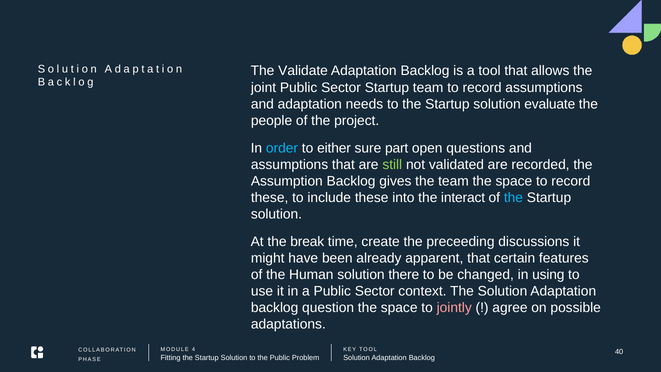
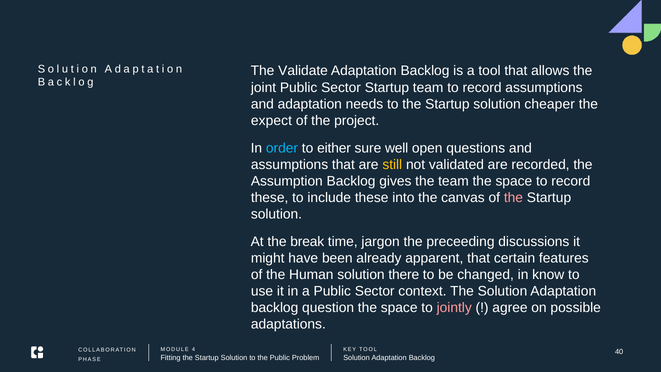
evaluate: evaluate -> cheaper
people: people -> expect
part: part -> well
still colour: light green -> yellow
interact: interact -> canvas
the at (513, 198) colour: light blue -> pink
create: create -> jargon
using: using -> know
